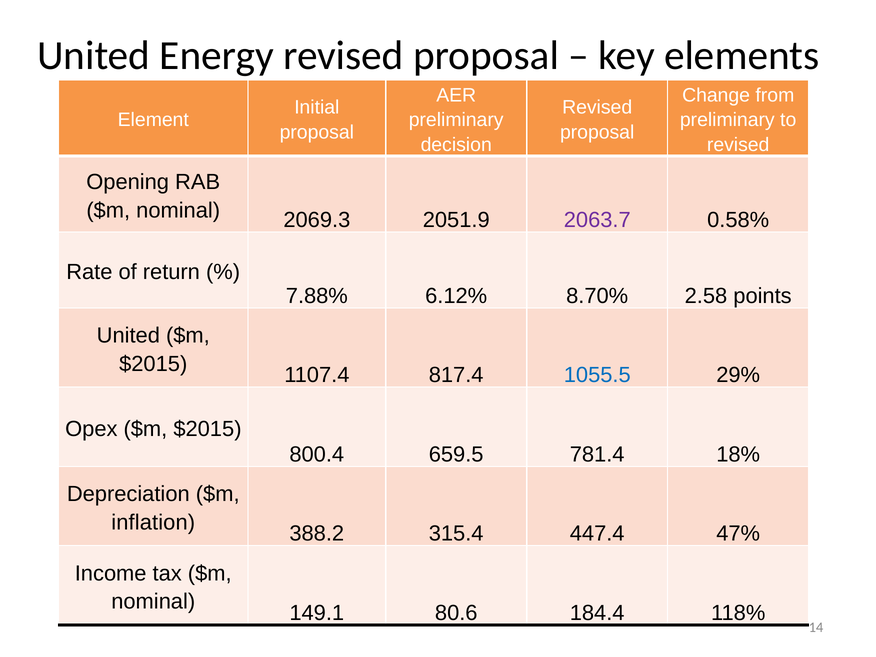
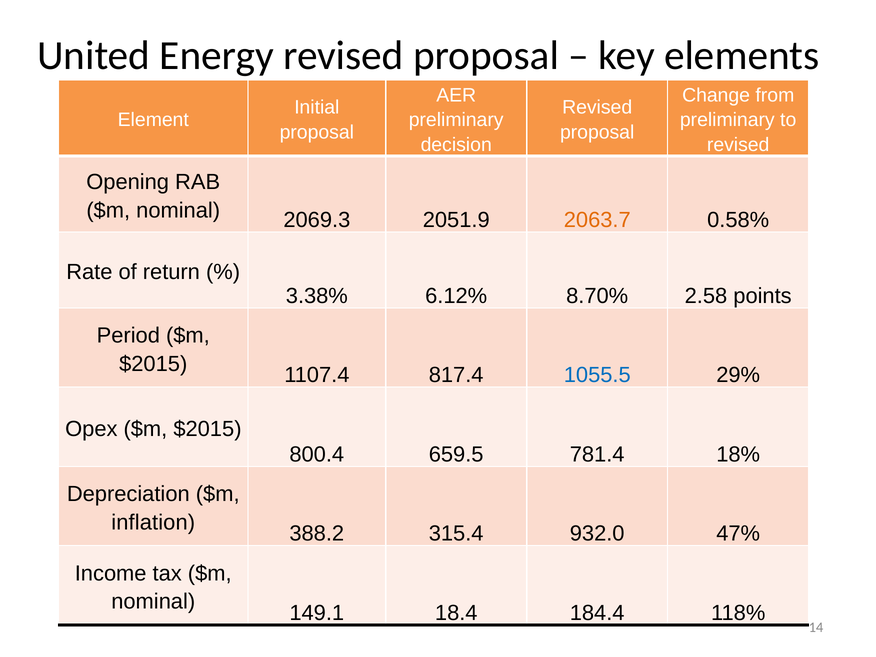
2063.7 colour: purple -> orange
7.88%: 7.88% -> 3.38%
United at (128, 336): United -> Period
447.4: 447.4 -> 932.0
80.6: 80.6 -> 18.4
